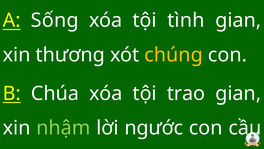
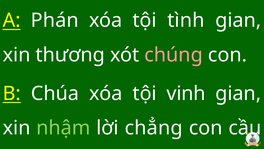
Sống: Sống -> Phán
chúng colour: yellow -> pink
trao: trao -> vinh
ngước: ngước -> chẳng
